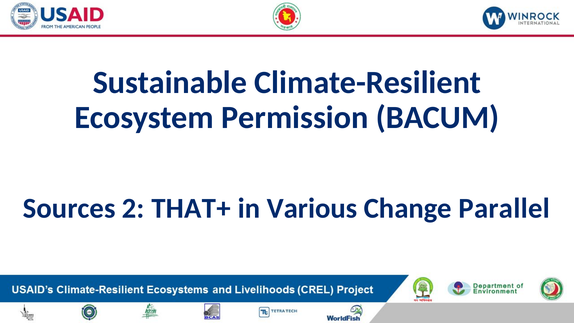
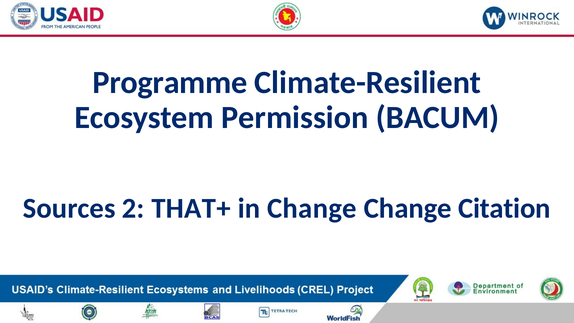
Sustainable: Sustainable -> Programme
in Various: Various -> Change
Parallel: Parallel -> Citation
